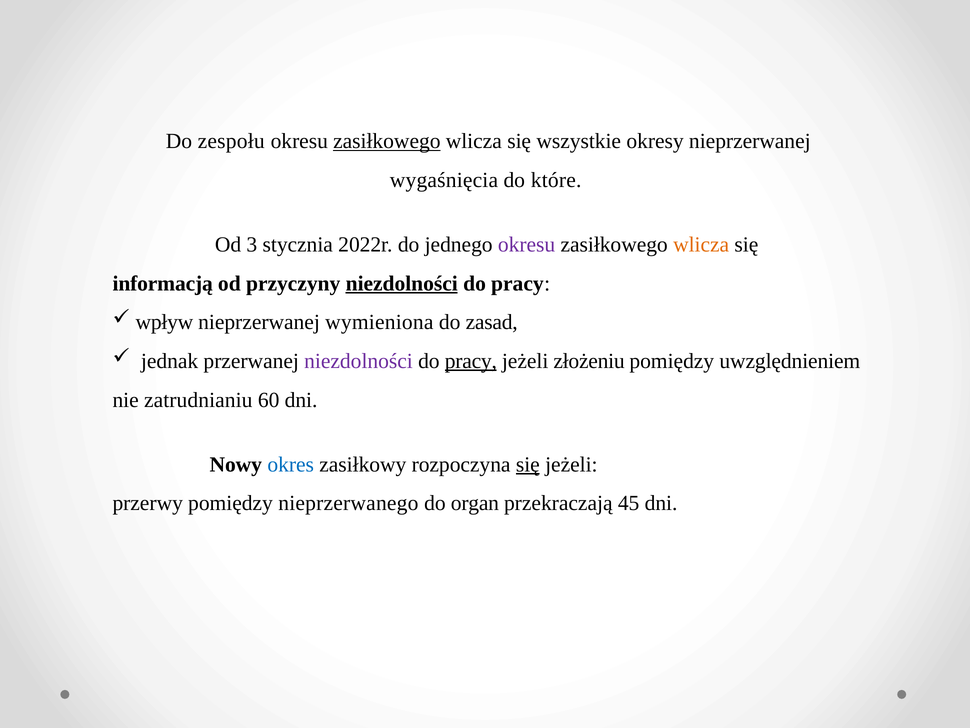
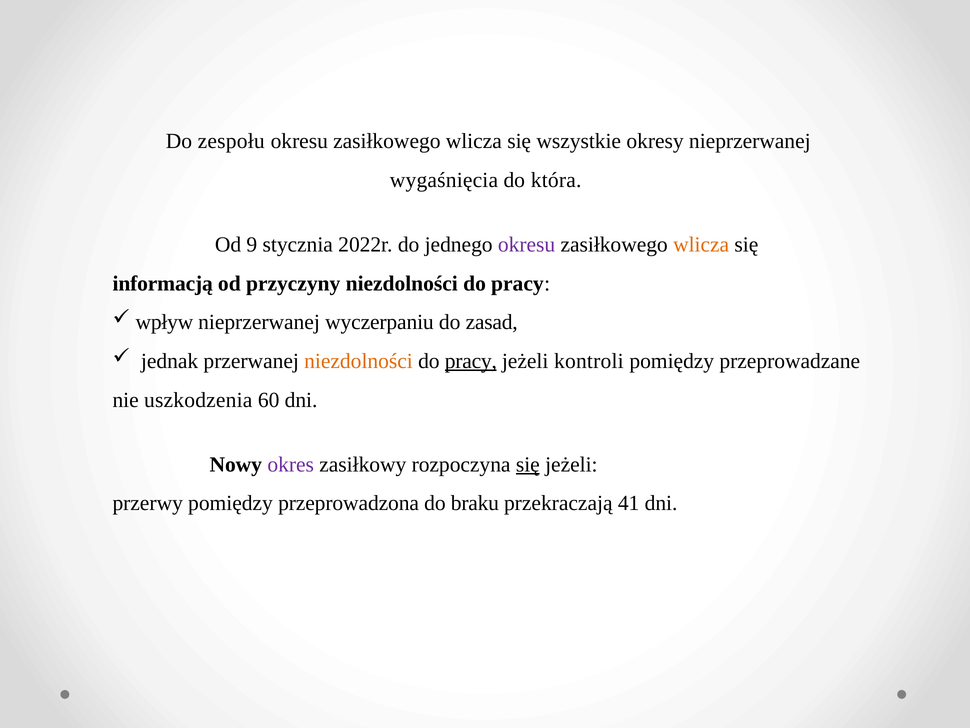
zasiłkowego at (387, 141) underline: present -> none
które: które -> która
3: 3 -> 9
niezdolności at (402, 283) underline: present -> none
wymieniona: wymieniona -> wyczerpaniu
niezdolności at (359, 361) colour: purple -> orange
złożeniu: złożeniu -> kontroli
uwzględnieniem: uwzględnieniem -> przeprowadzane
zatrudnianiu: zatrudnianiu -> uszkodzenia
okres colour: blue -> purple
nieprzerwanego: nieprzerwanego -> przeprowadzona
organ: organ -> braku
45: 45 -> 41
